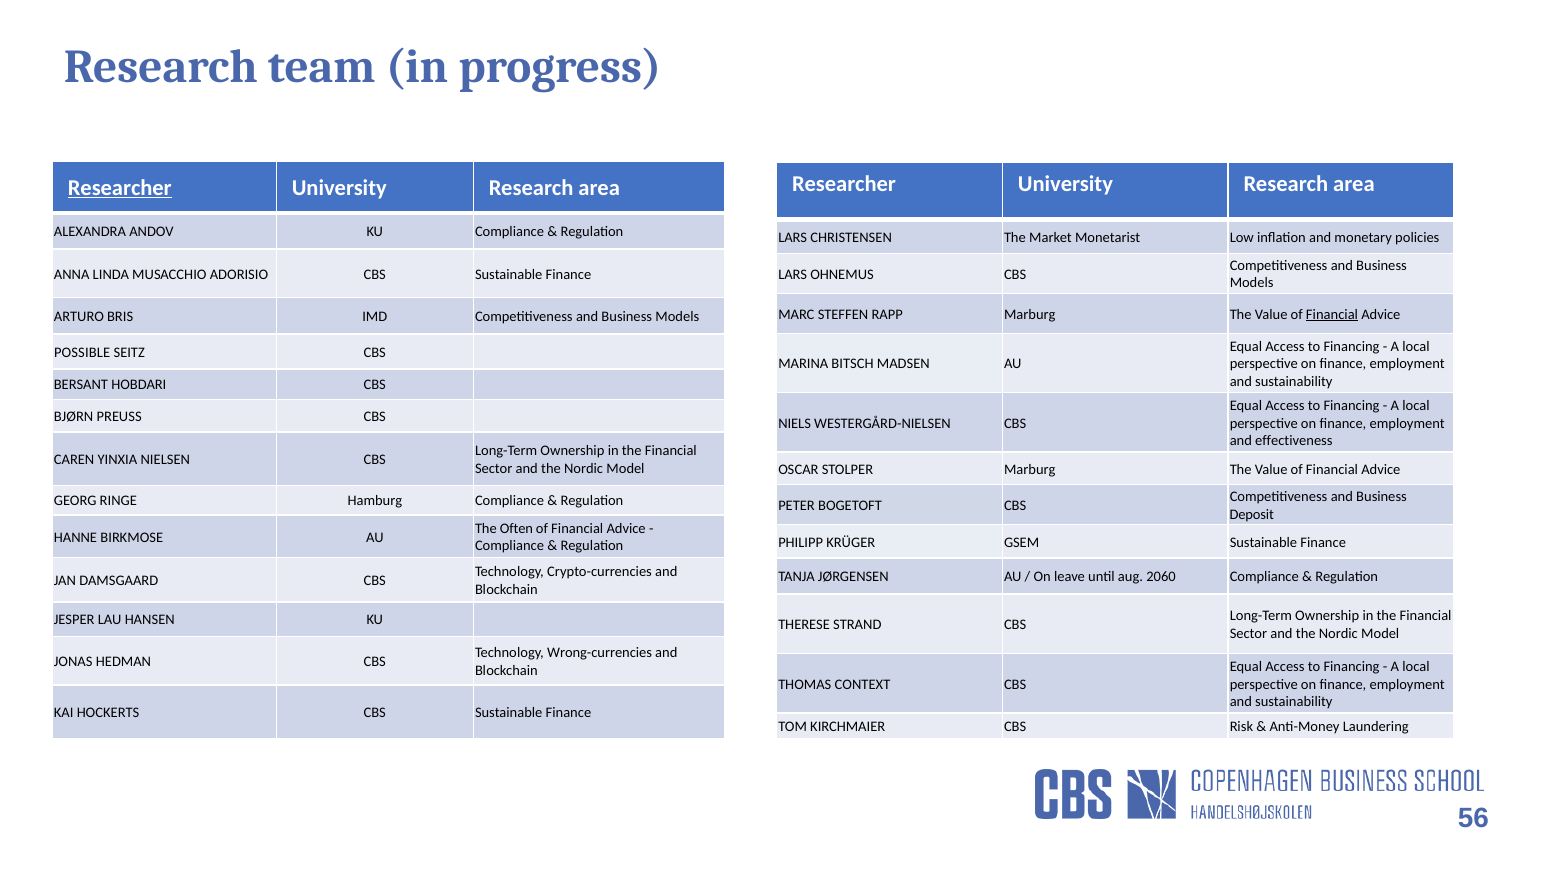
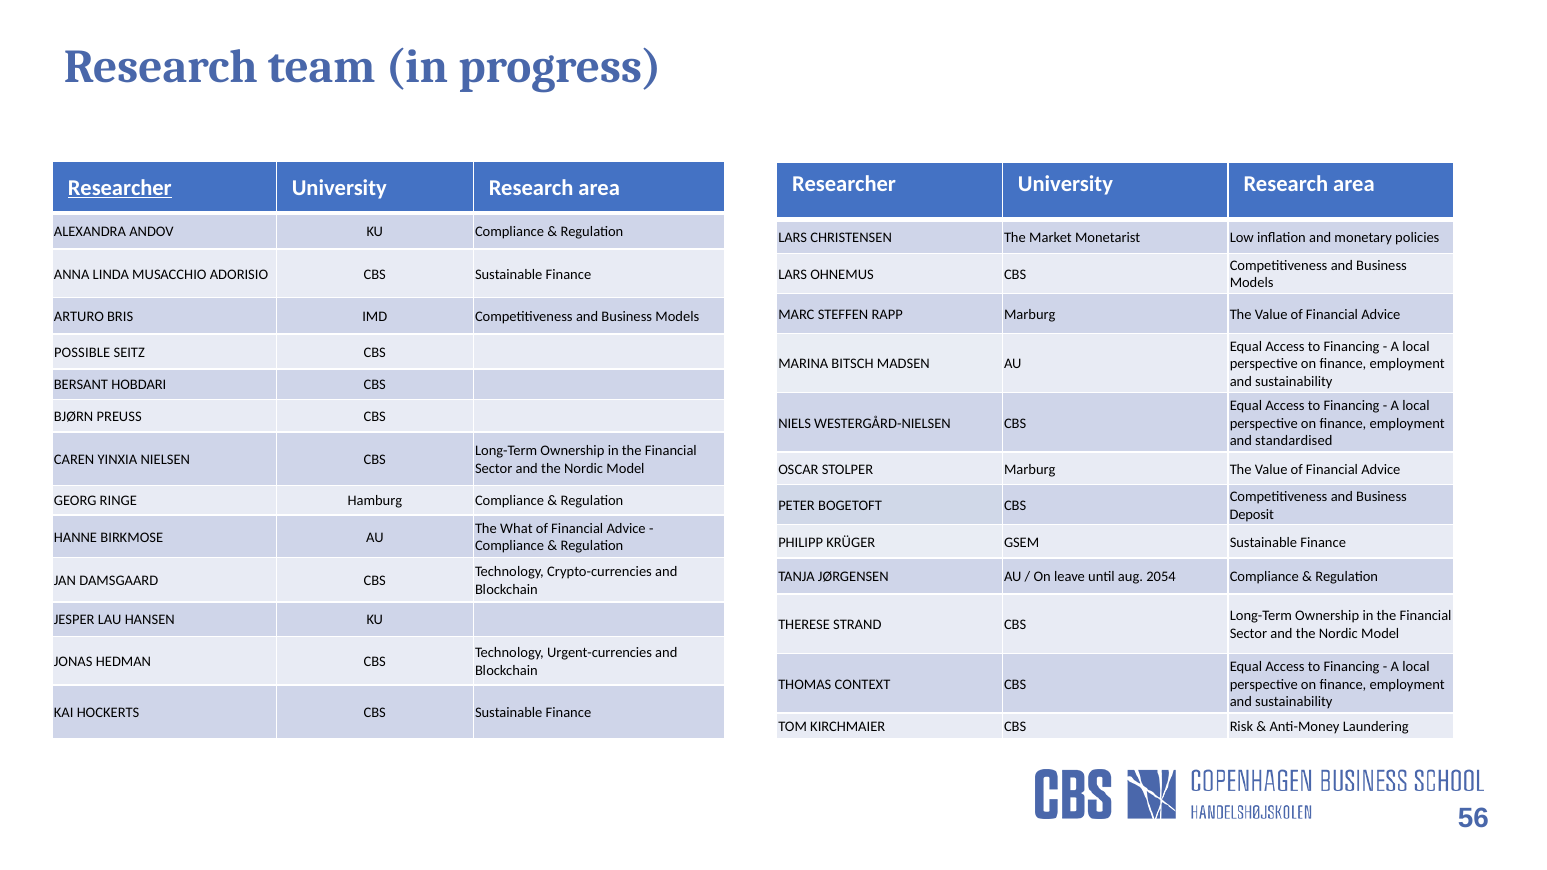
Financial at (1332, 314) underline: present -> none
effectiveness: effectiveness -> standardised
Often: Often -> What
2060: 2060 -> 2054
Wrong-currencies: Wrong-currencies -> Urgent-currencies
